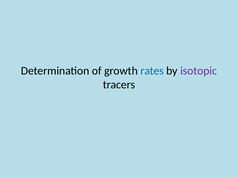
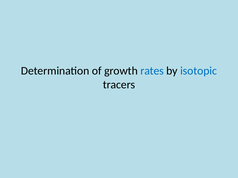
isotopic colour: purple -> blue
